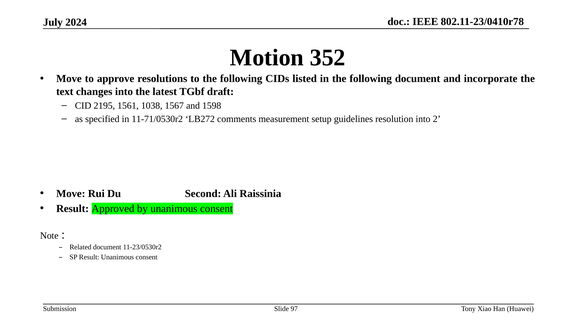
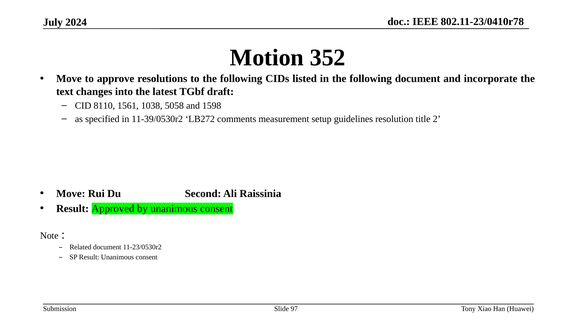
2195: 2195 -> 8110
1567: 1567 -> 5058
11-71/0530r2: 11-71/0530r2 -> 11-39/0530r2
resolution into: into -> title
